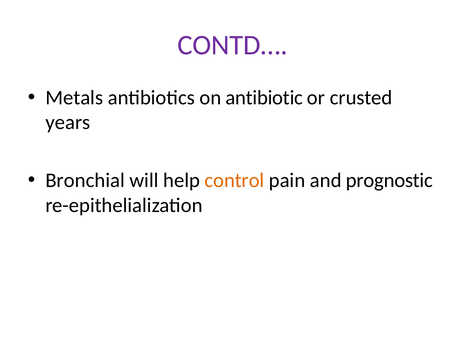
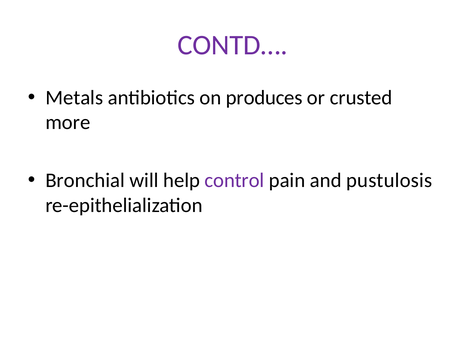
antibiotic: antibiotic -> produces
years: years -> more
control colour: orange -> purple
prognostic: prognostic -> pustulosis
